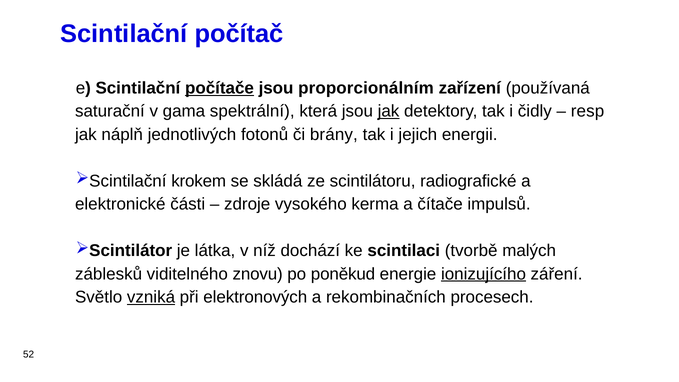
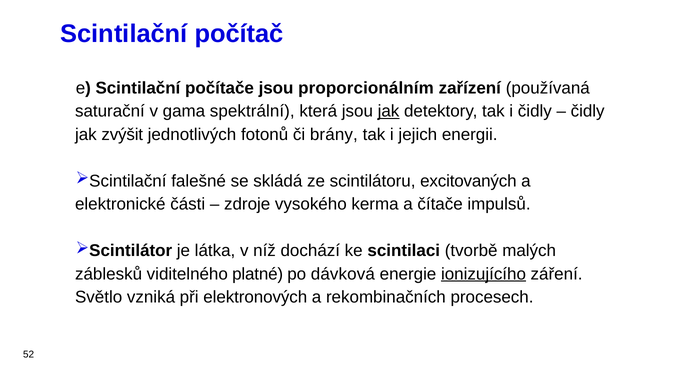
počítače underline: present -> none
resp at (588, 111): resp -> čidly
náplň: náplň -> zvýšit
krokem: krokem -> falešné
radiografické: radiografické -> excitovaných
znovu: znovu -> platné
poněkud: poněkud -> dávková
vzniká underline: present -> none
